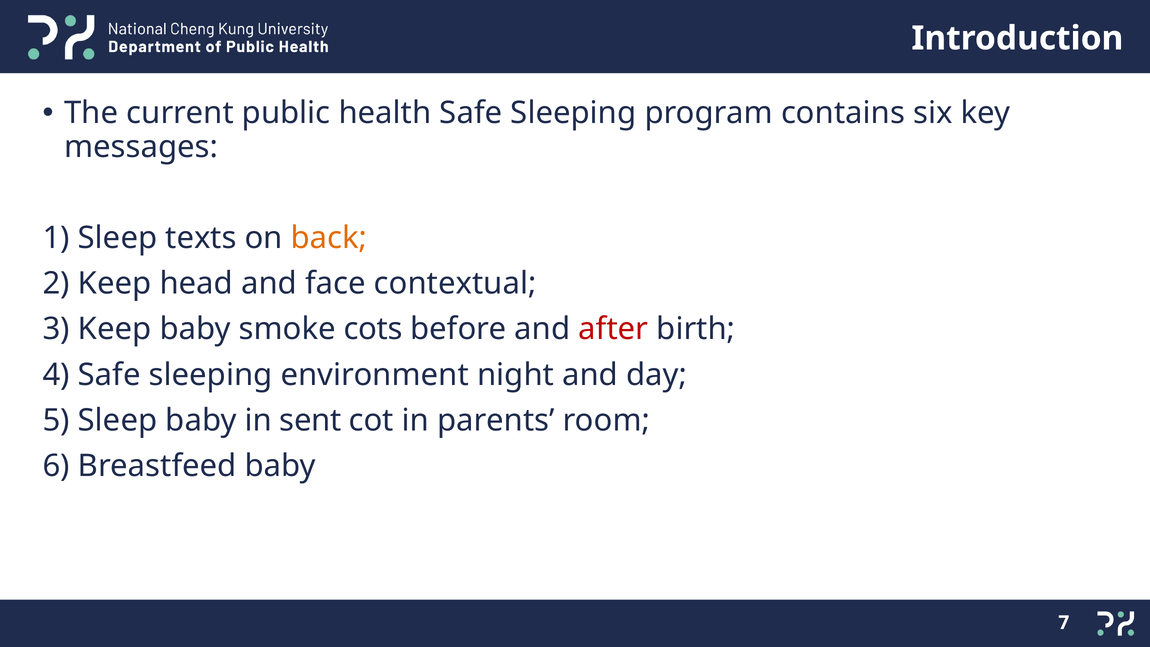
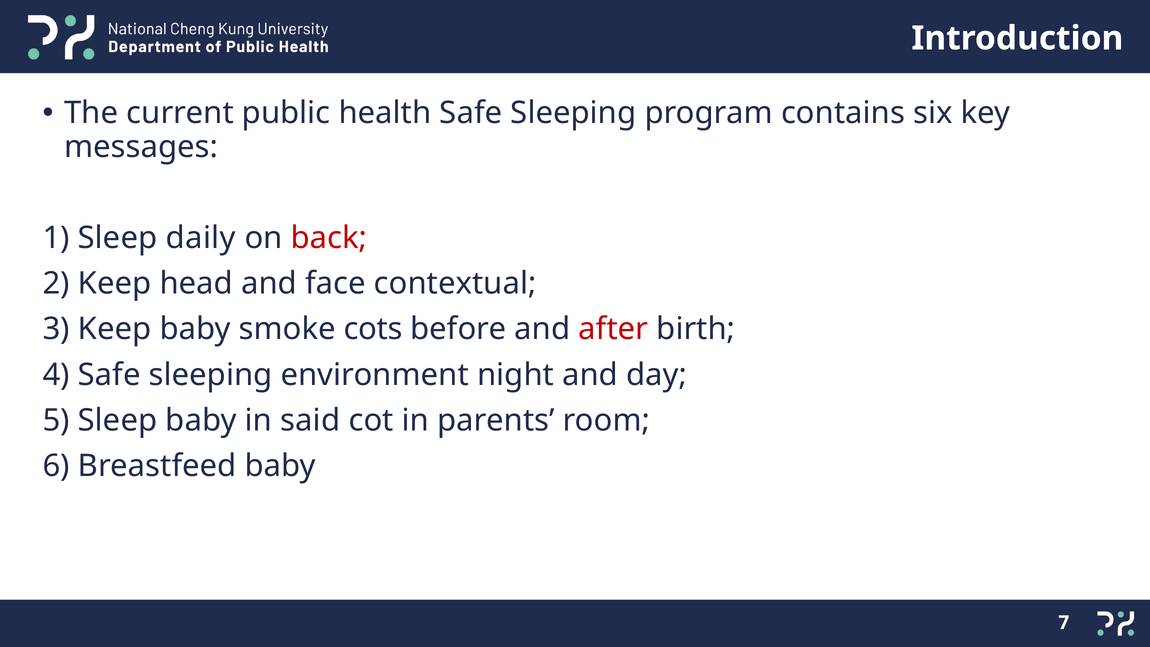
texts: texts -> daily
back colour: orange -> red
sent: sent -> said
